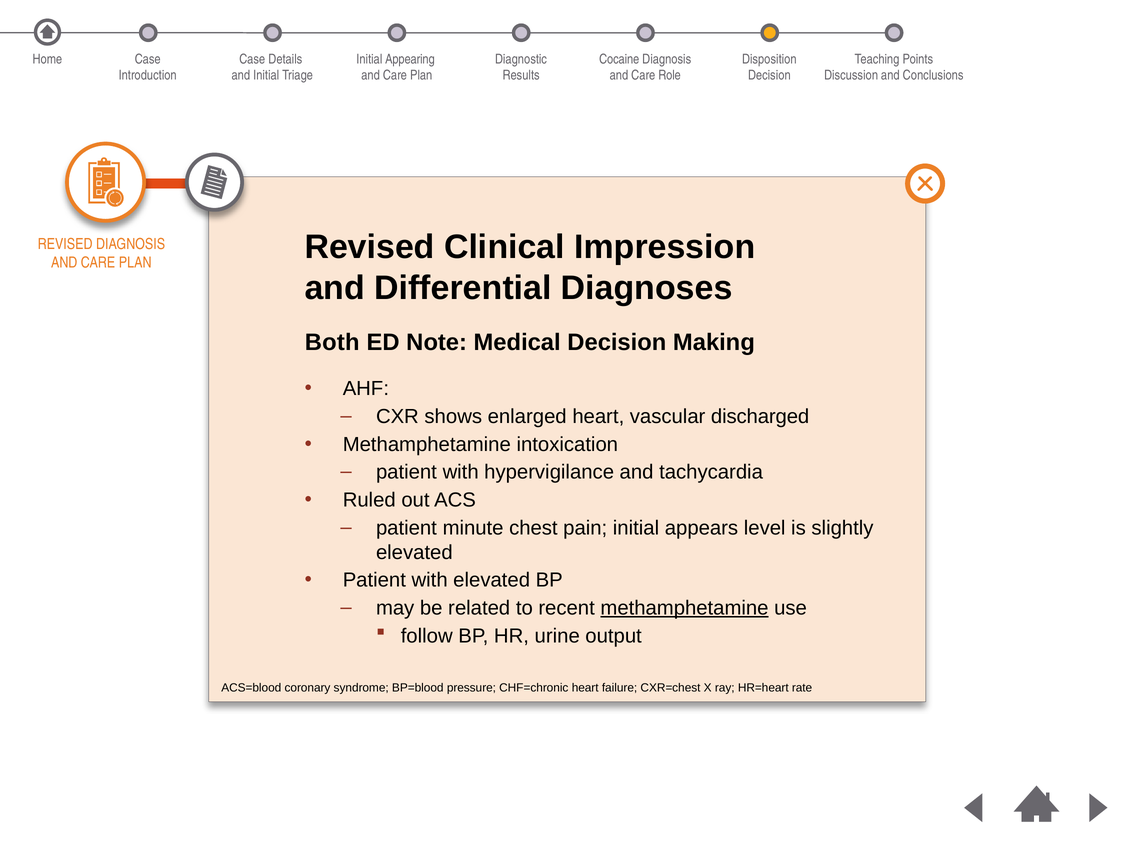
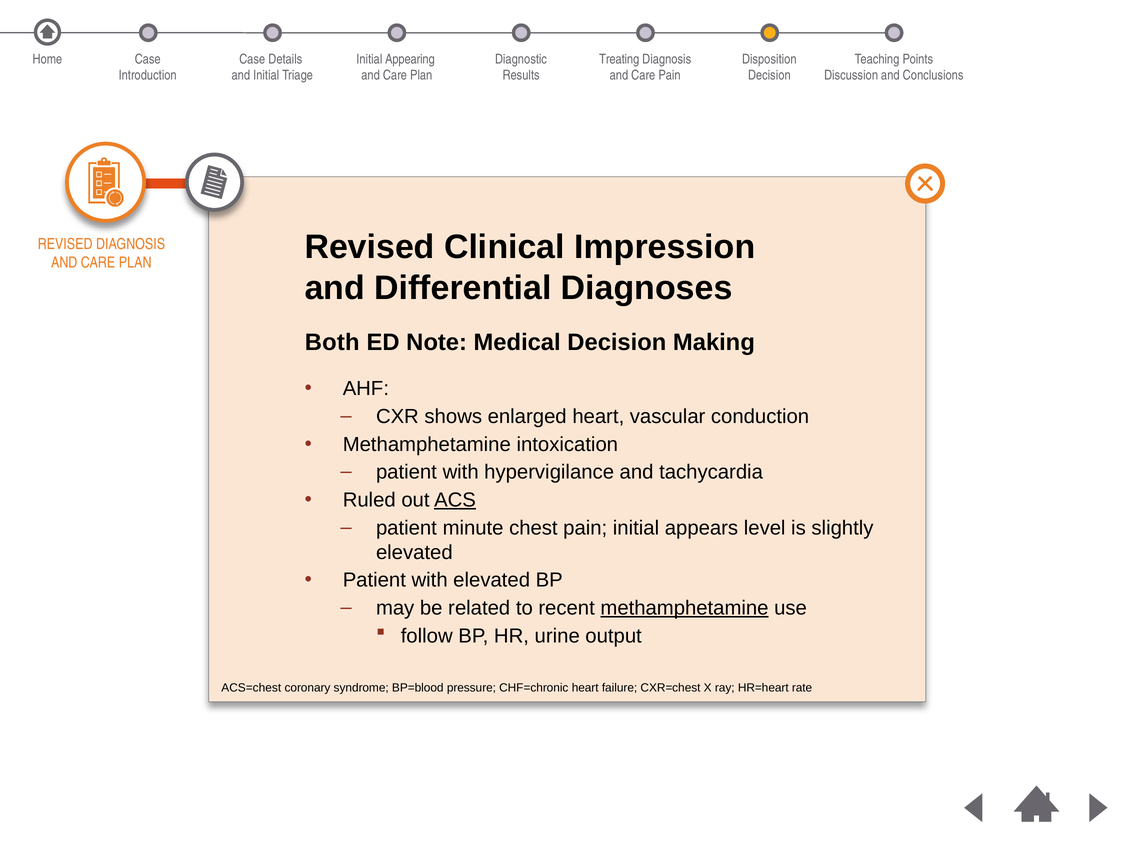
Cocaine: Cocaine -> Treating
Care Role: Role -> Pain
discharged: discharged -> conduction
ACS underline: none -> present
ACS=blood: ACS=blood -> ACS=chest
